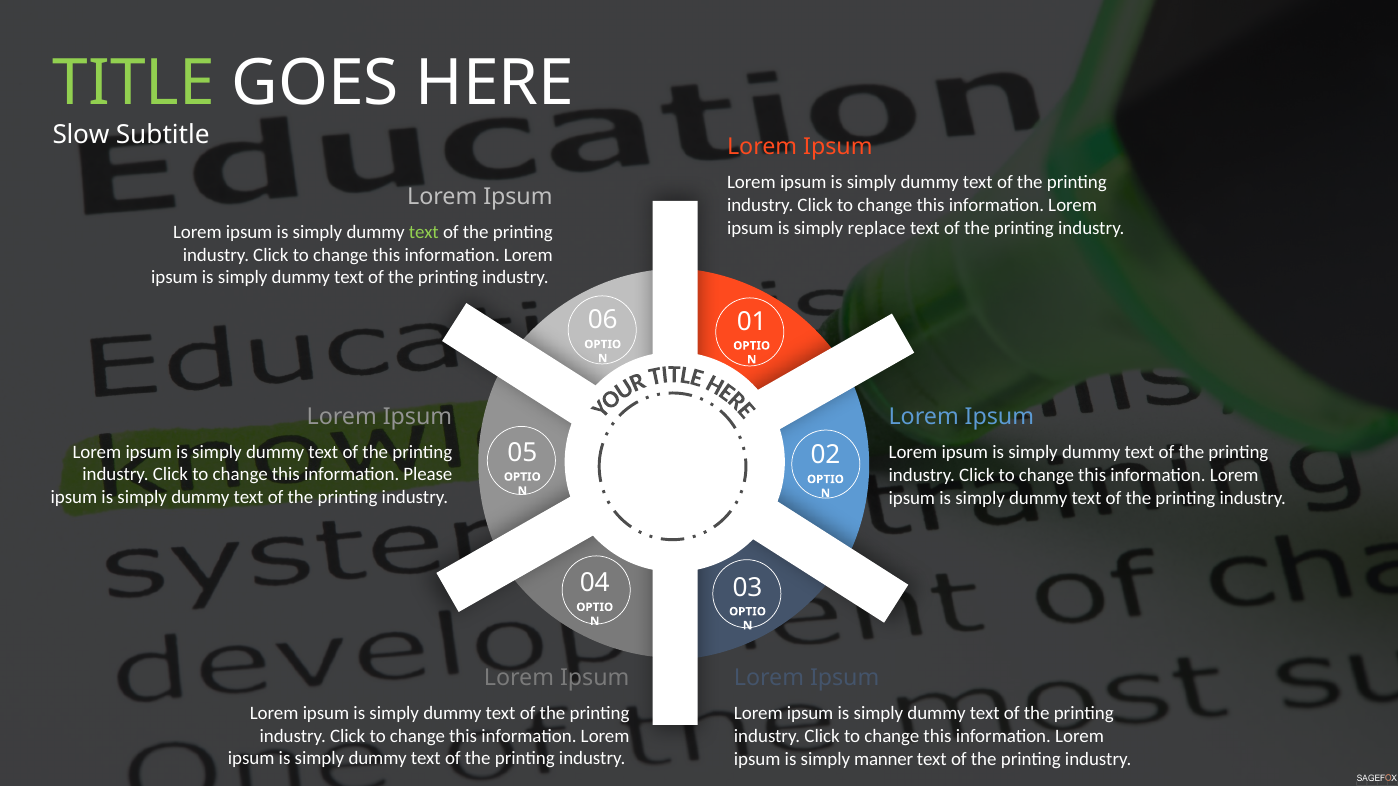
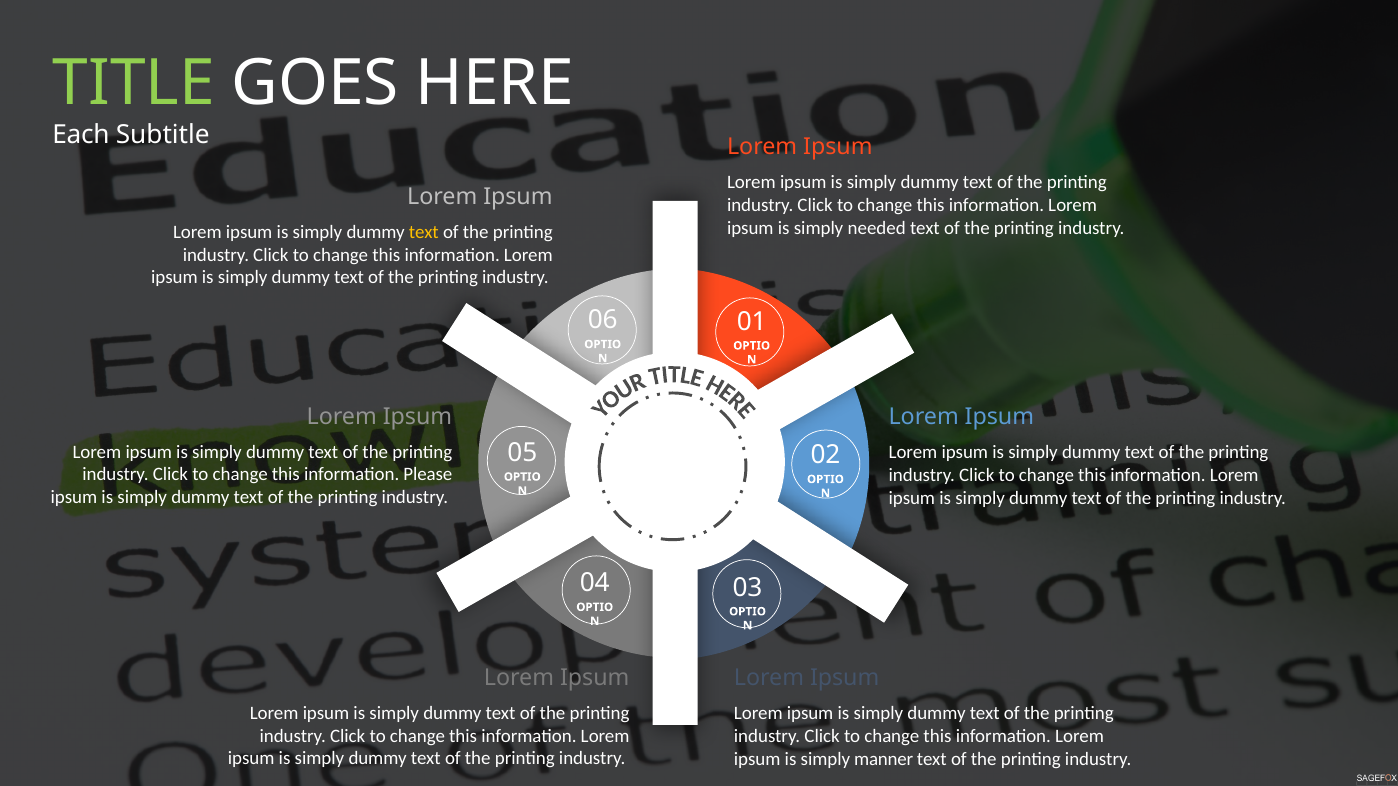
Slow: Slow -> Each
replace: replace -> needed
text at (424, 232) colour: light green -> yellow
